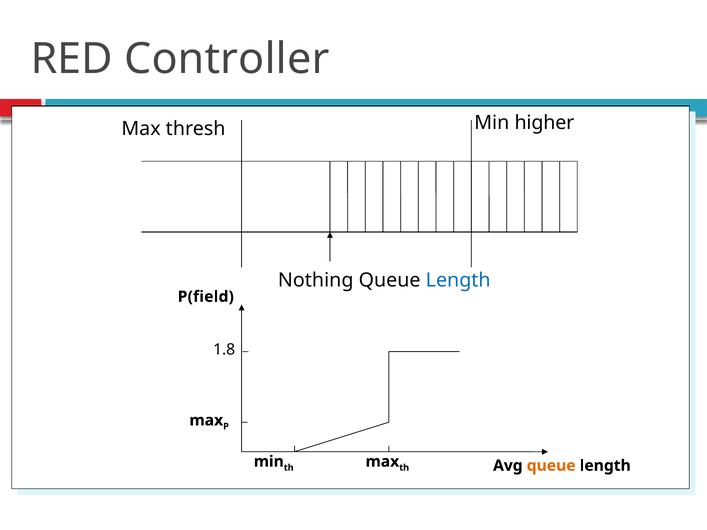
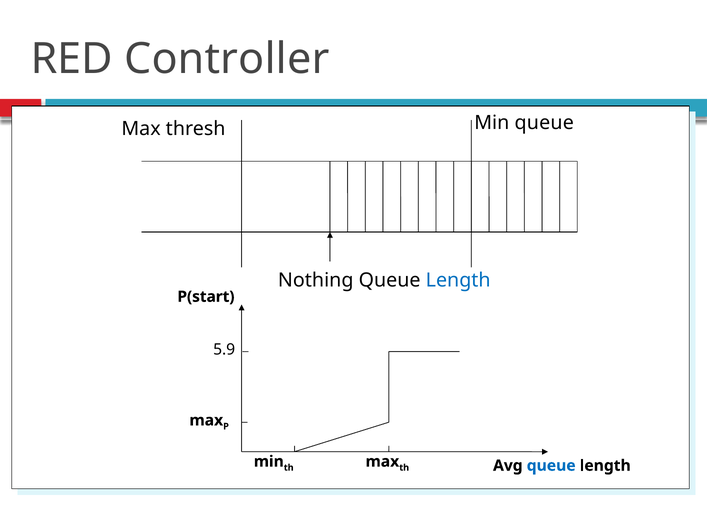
Min higher: higher -> queue
P(field: P(field -> P(start
1.8: 1.8 -> 5.9
queue at (551, 466) colour: orange -> blue
